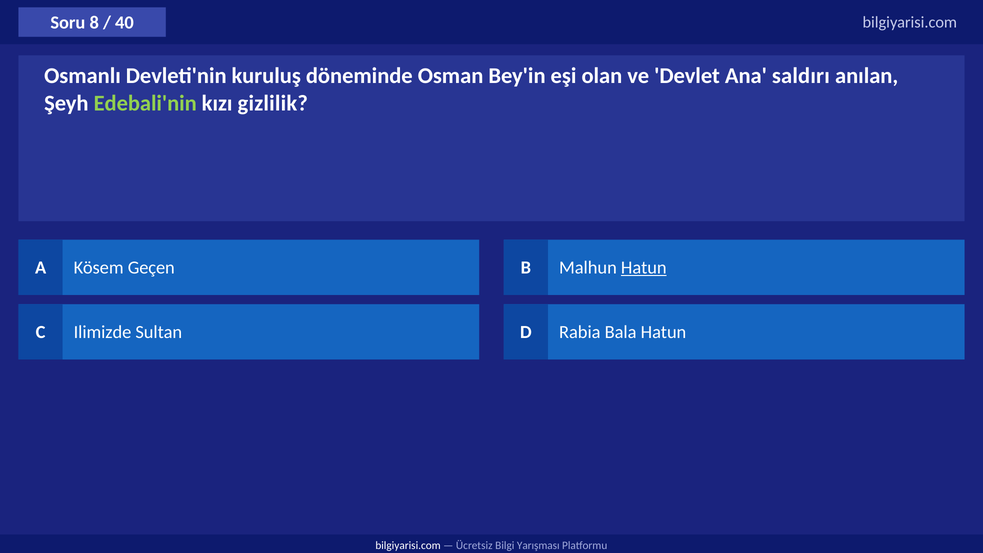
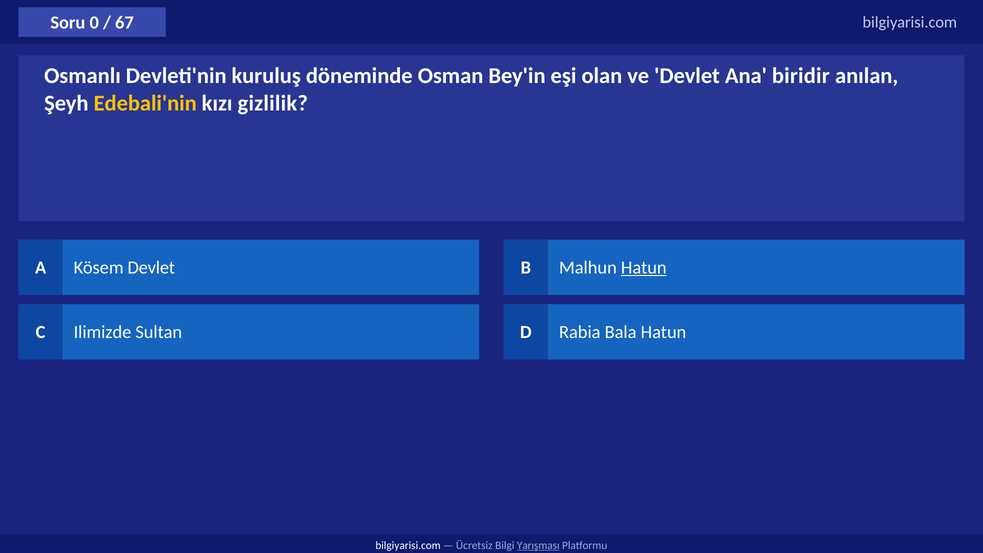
8: 8 -> 0
40: 40 -> 67
saldırı: saldırı -> biridir
Edebali'nin colour: light green -> yellow
Kösem Geçen: Geçen -> Devlet
Yarışması underline: none -> present
